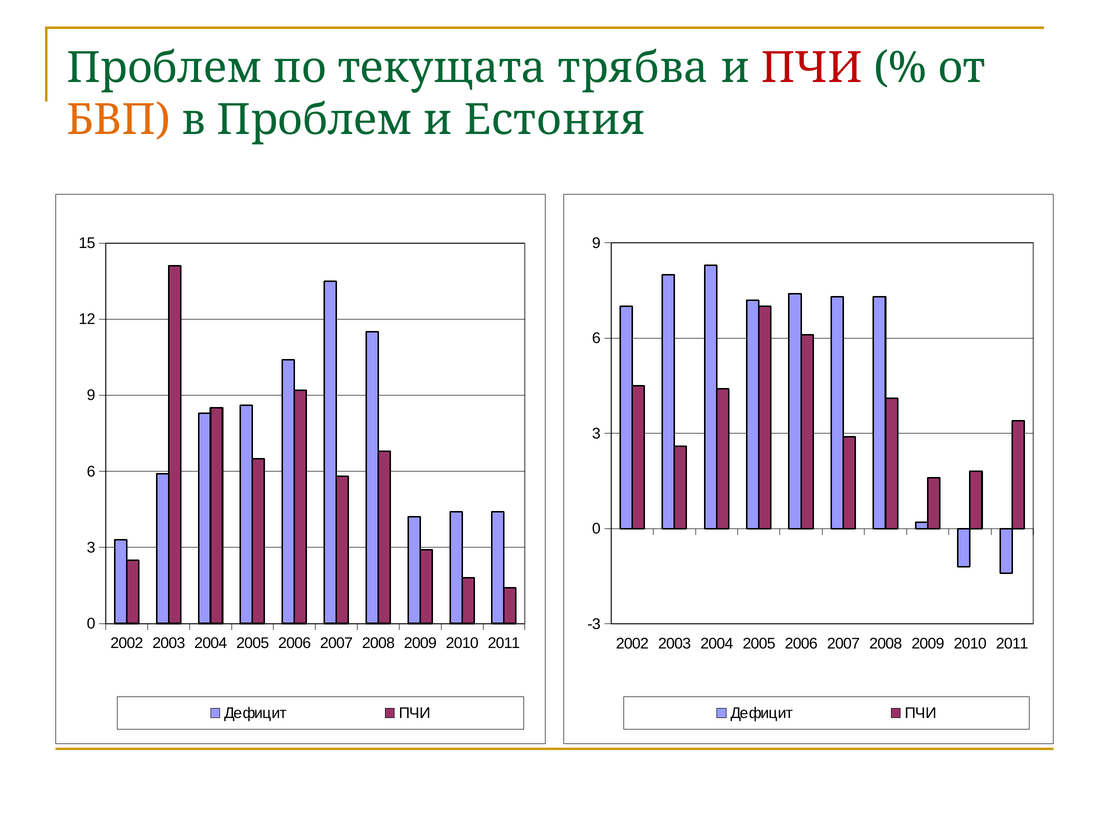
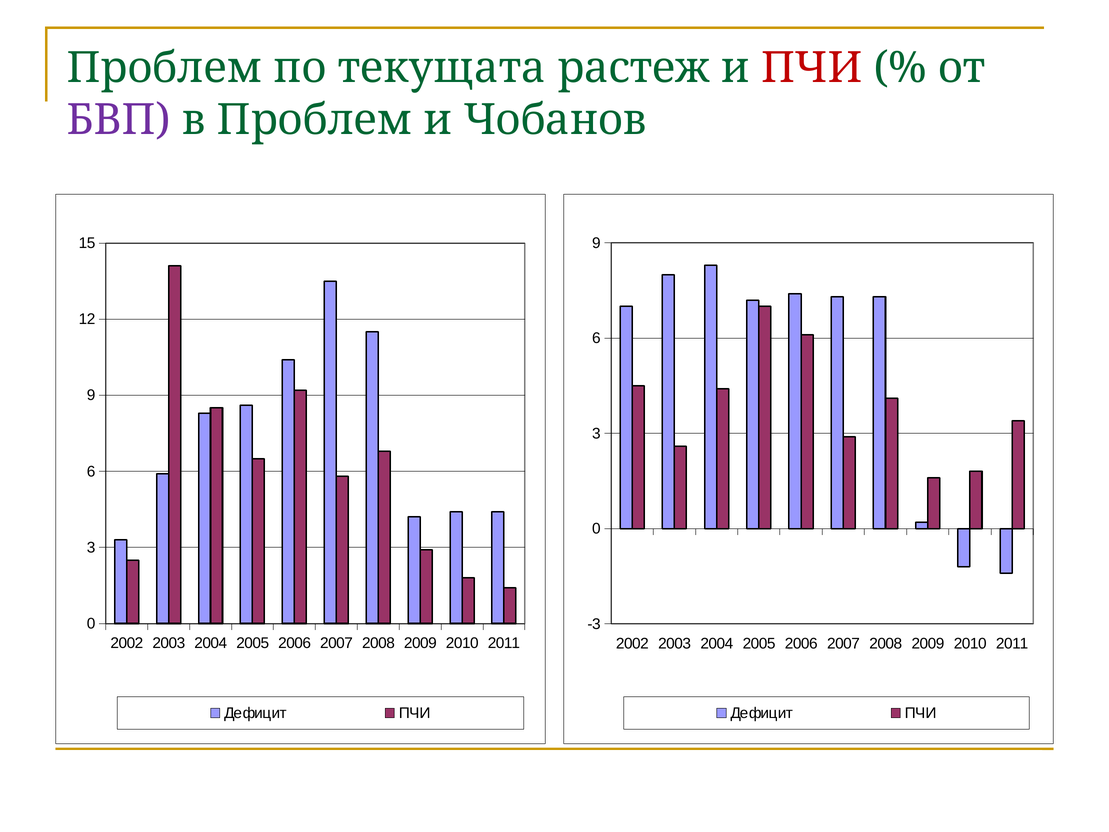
трябва: трябва -> растеж
БВП colour: orange -> purple
Естония: Естония -> Чобанов
